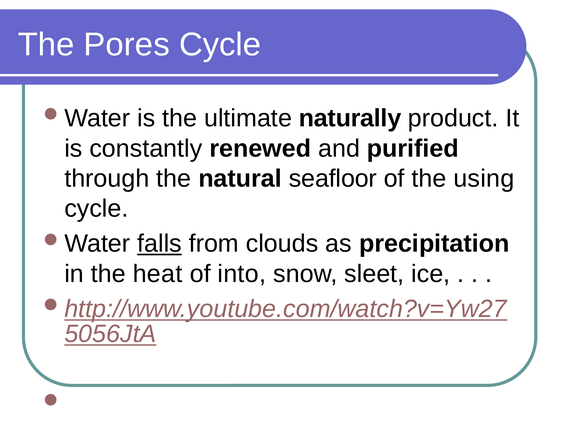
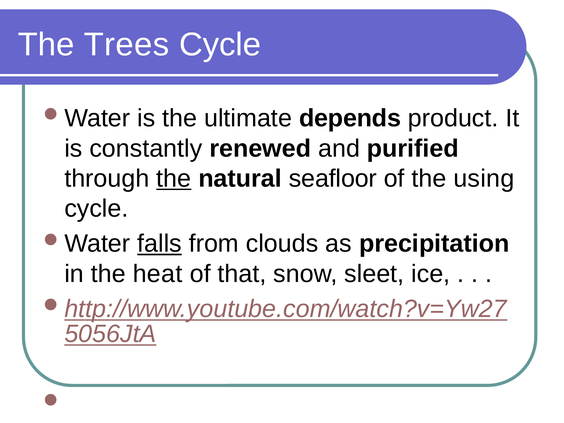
Pores: Pores -> Trees
naturally: naturally -> depends
the at (174, 178) underline: none -> present
into: into -> that
